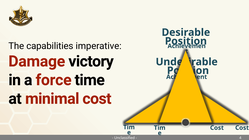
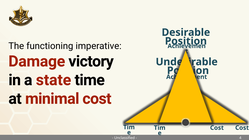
capabilities: capabilities -> functioning
force: force -> state
